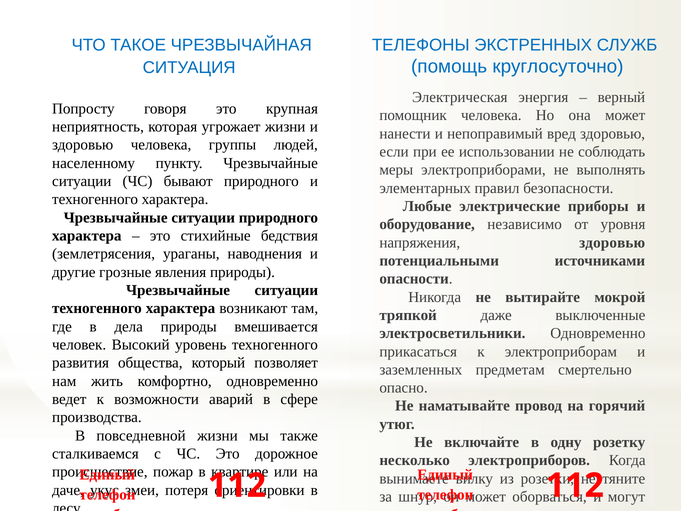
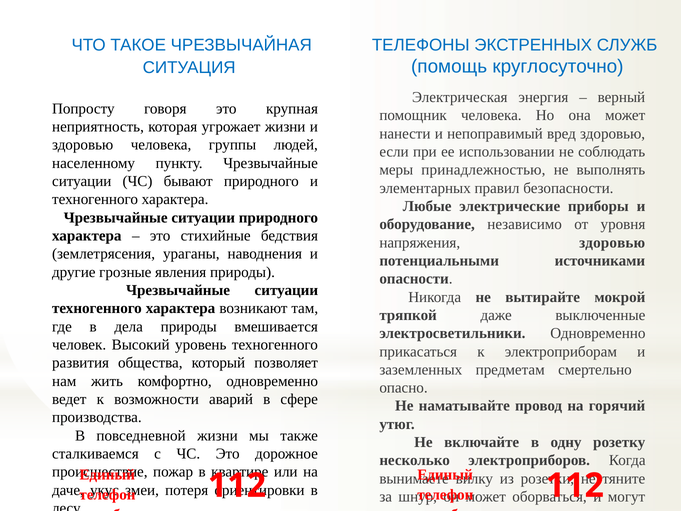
электроприборами: электроприборами -> принадлежностью
